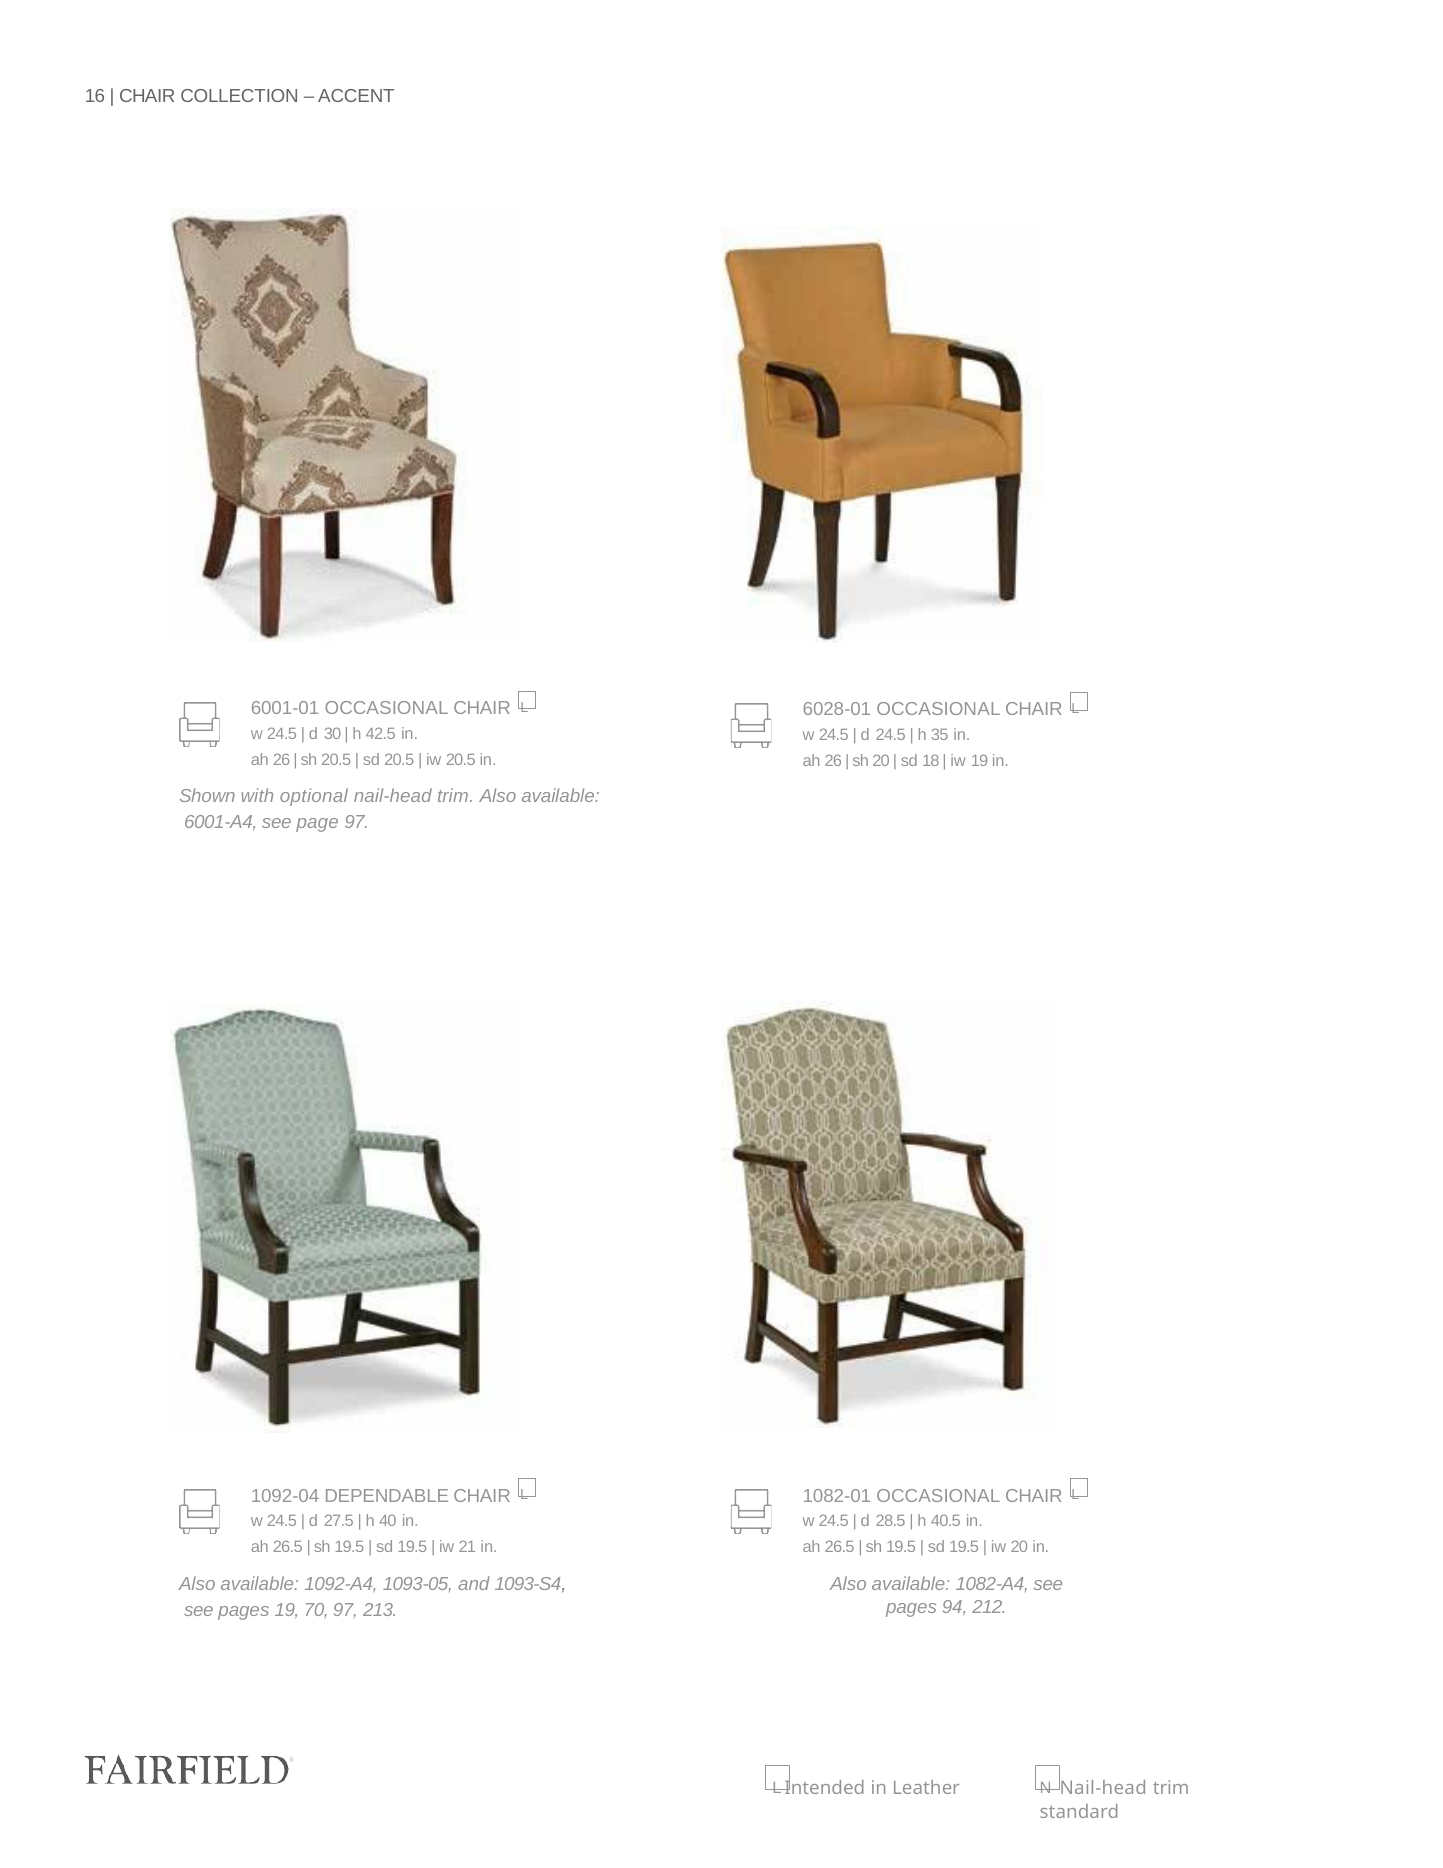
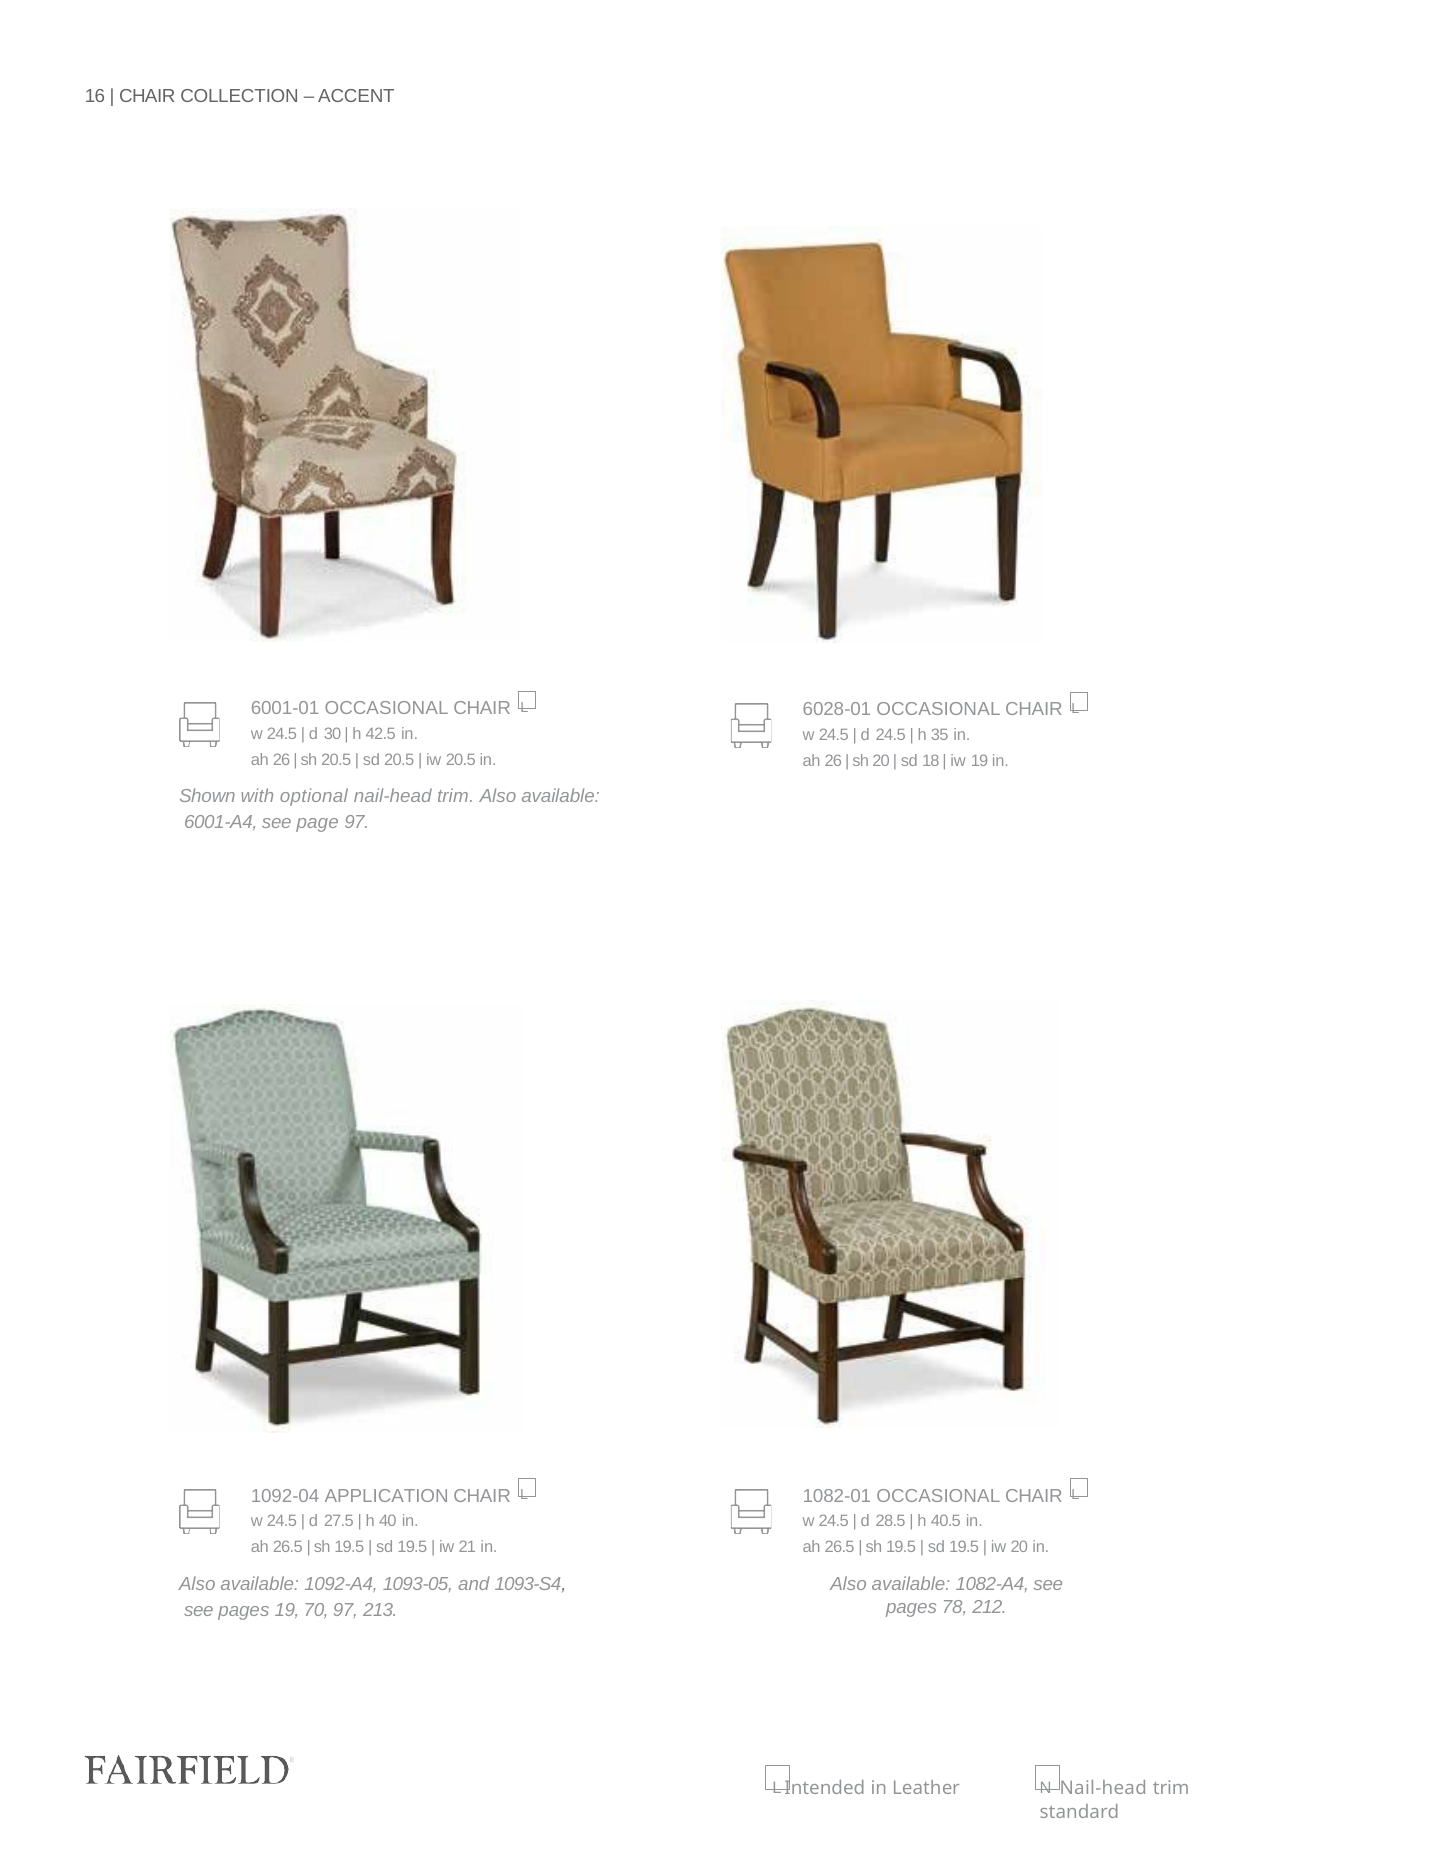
DEPENDABLE: DEPENDABLE -> APPLICATION
94: 94 -> 78
